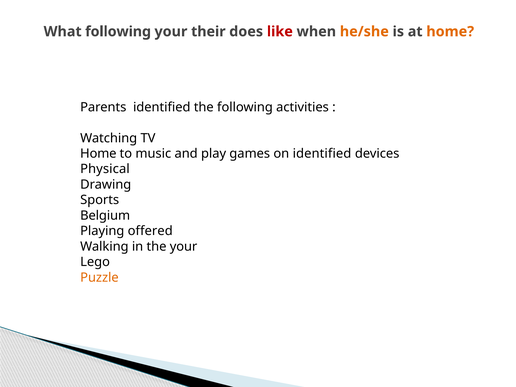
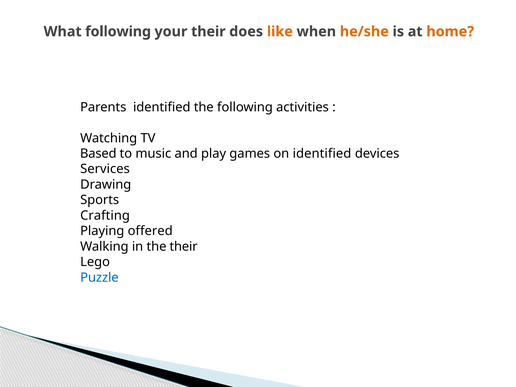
like colour: red -> orange
Home at (98, 154): Home -> Based
Physical: Physical -> Services
Belgium: Belgium -> Crafting
the your: your -> their
Puzzle colour: orange -> blue
